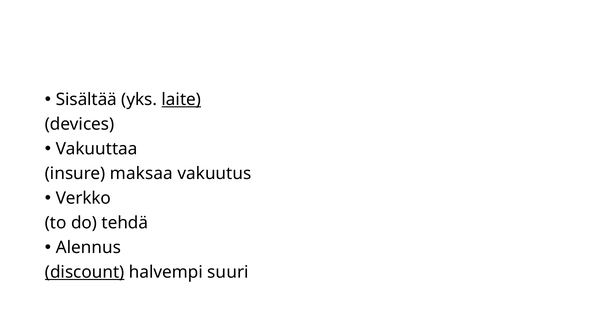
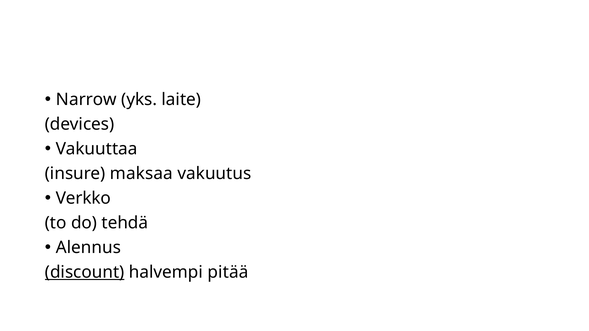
Sisältää: Sisältää -> Narrow
laite underline: present -> none
suuri: suuri -> pitää
